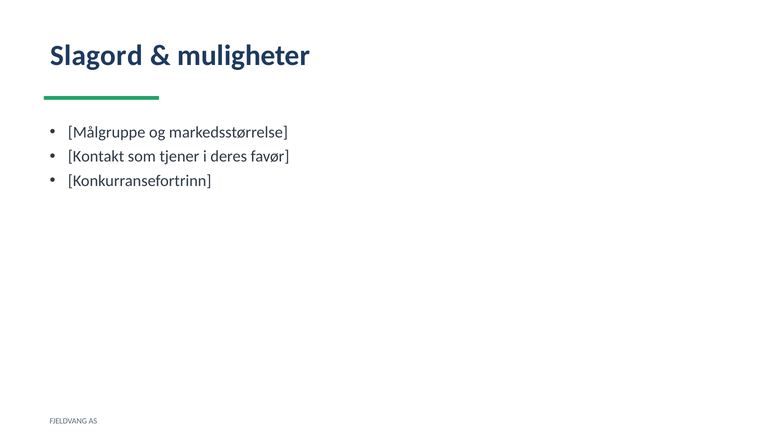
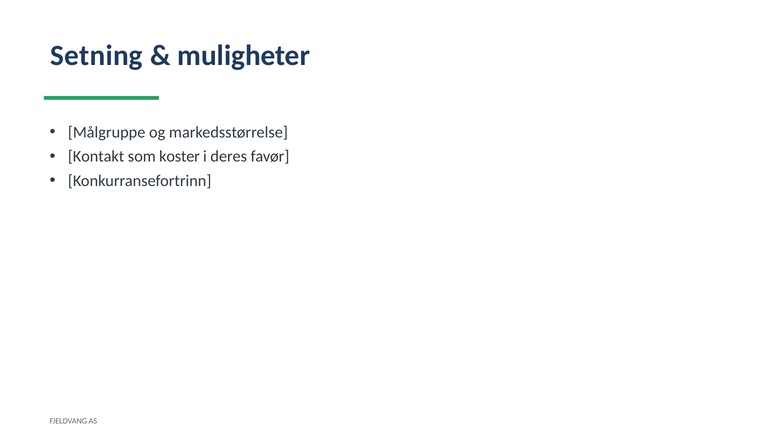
Slagord: Slagord -> Setning
tjener: tjener -> koster
